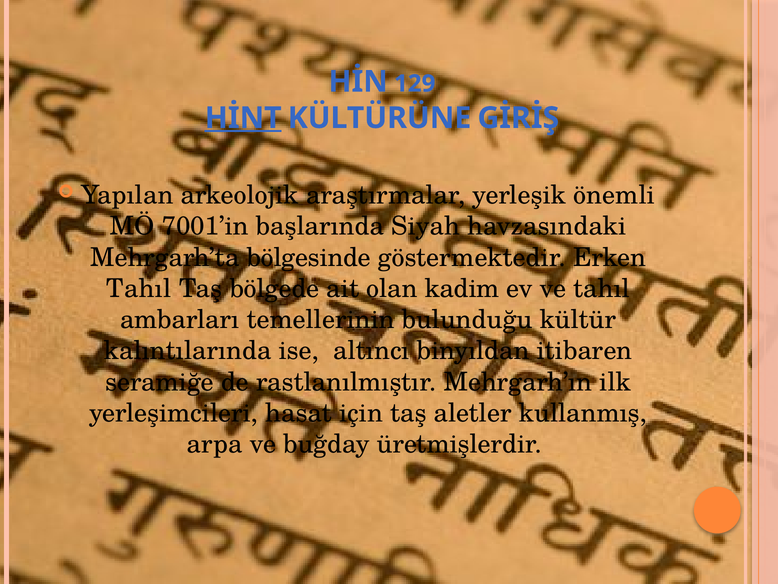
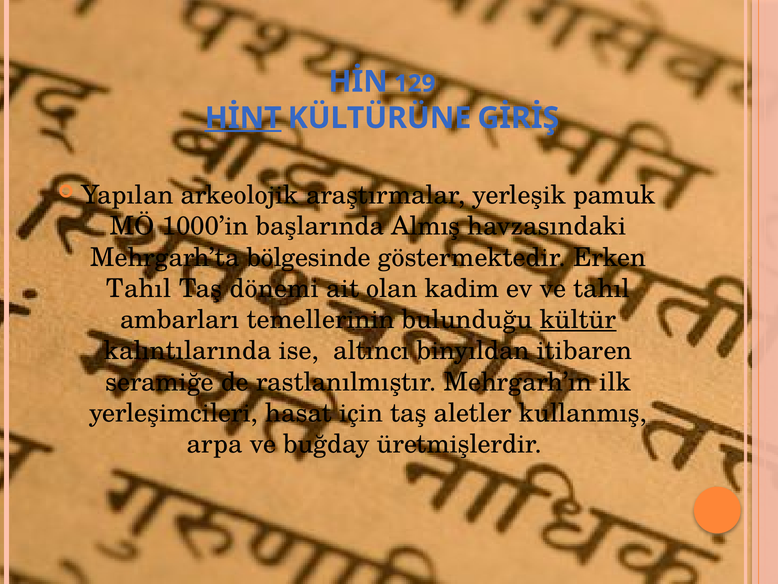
önemli: önemli -> pamuk
7001’in: 7001’in -> 1000’in
Siyah: Siyah -> Almış
bölgede: bölgede -> dönemi
kültür underline: none -> present
